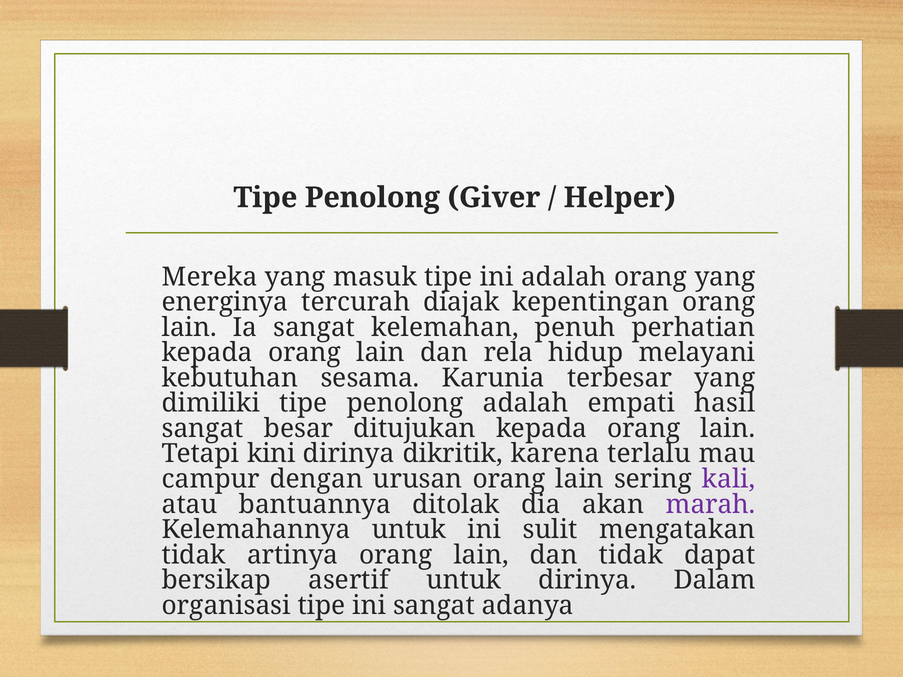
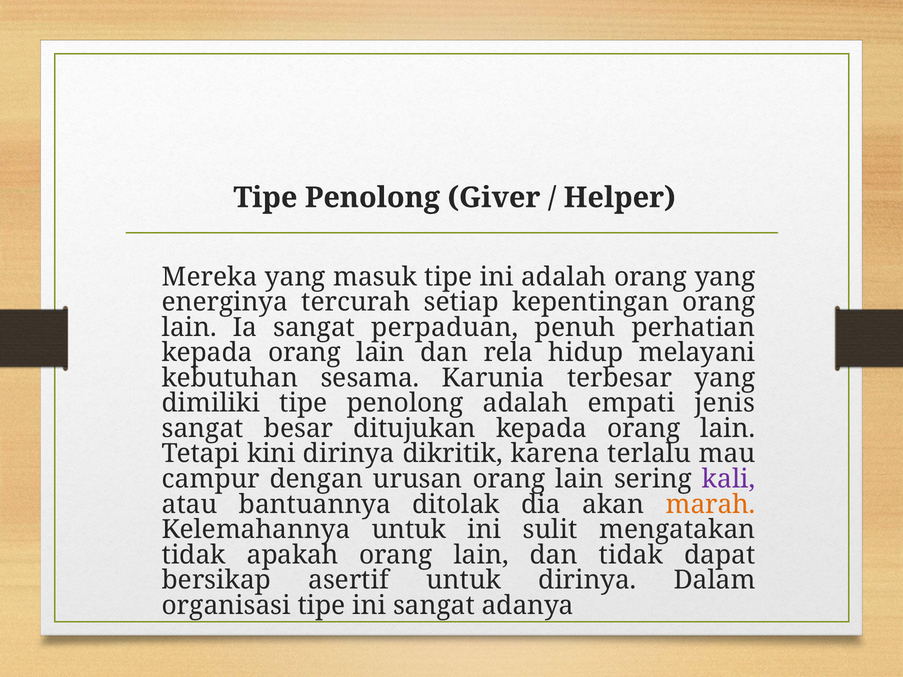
diajak: diajak -> setiap
kelemahan: kelemahan -> perpaduan
hasil: hasil -> jenis
marah colour: purple -> orange
artinya: artinya -> apakah
